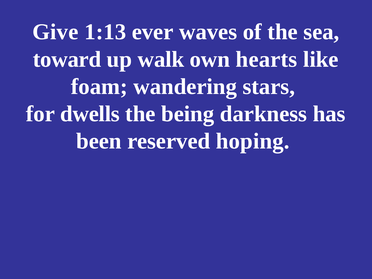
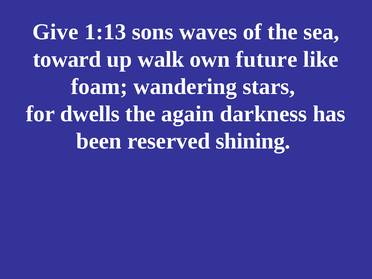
ever: ever -> sons
hearts: hearts -> future
being: being -> again
hoping: hoping -> shining
